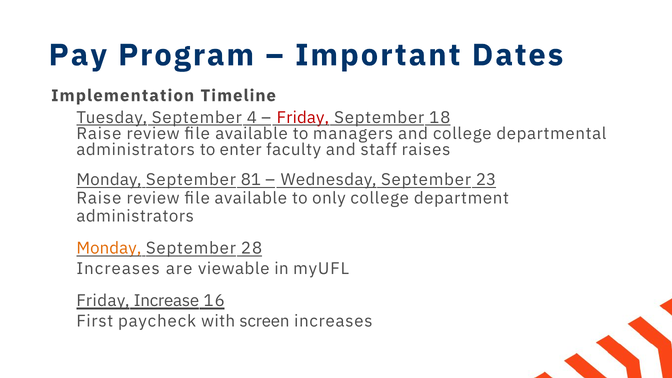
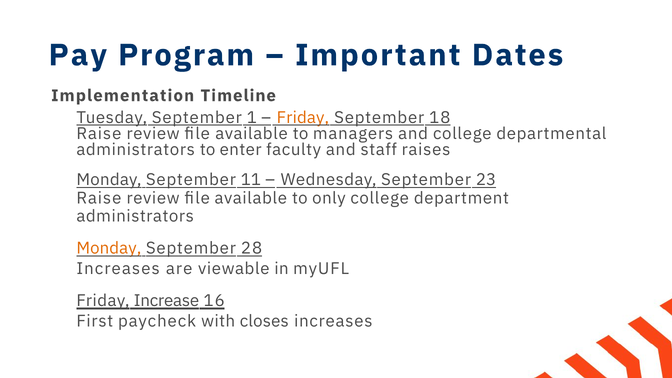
4: 4 -> 1
Friday at (303, 117) colour: red -> orange
81: 81 -> 11
screen: screen -> closes
